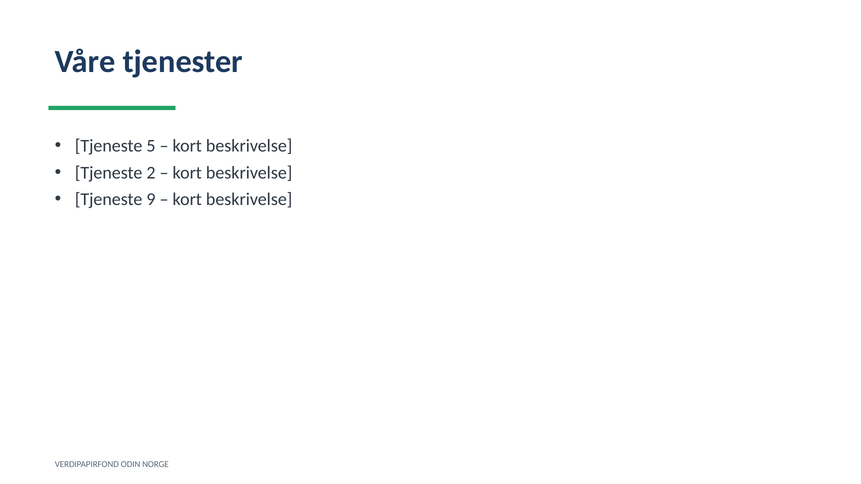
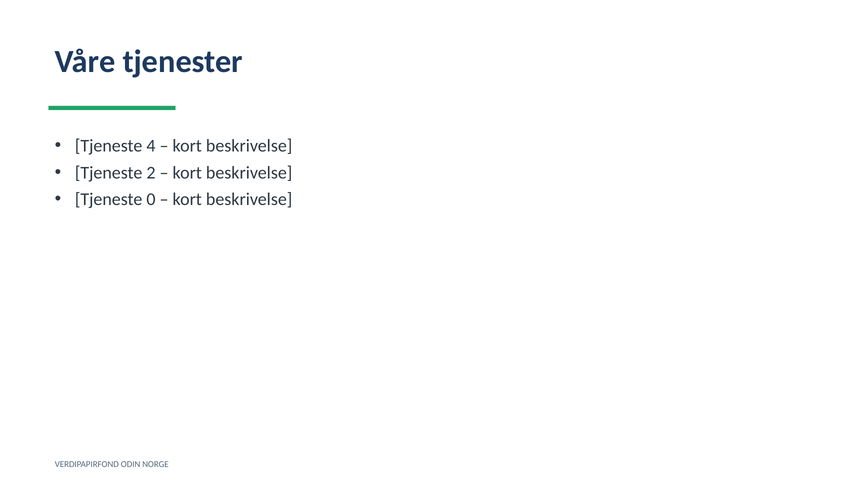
5: 5 -> 4
9: 9 -> 0
